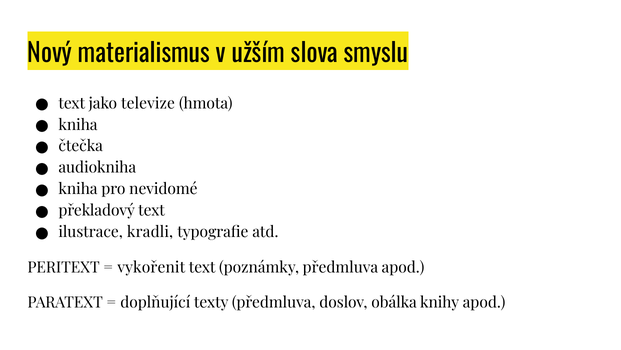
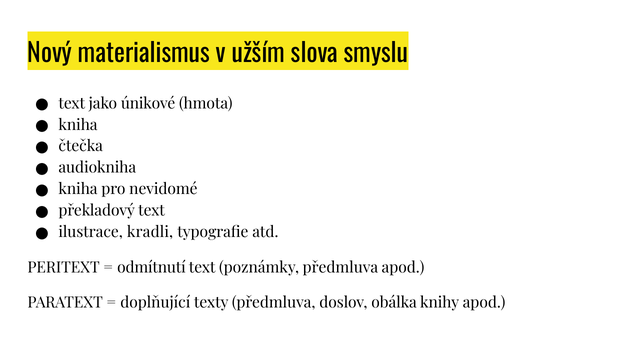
televize: televize -> únikové
vykořenit: vykořenit -> odmítnutí
